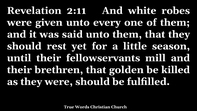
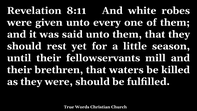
2:11: 2:11 -> 8:11
golden: golden -> waters
